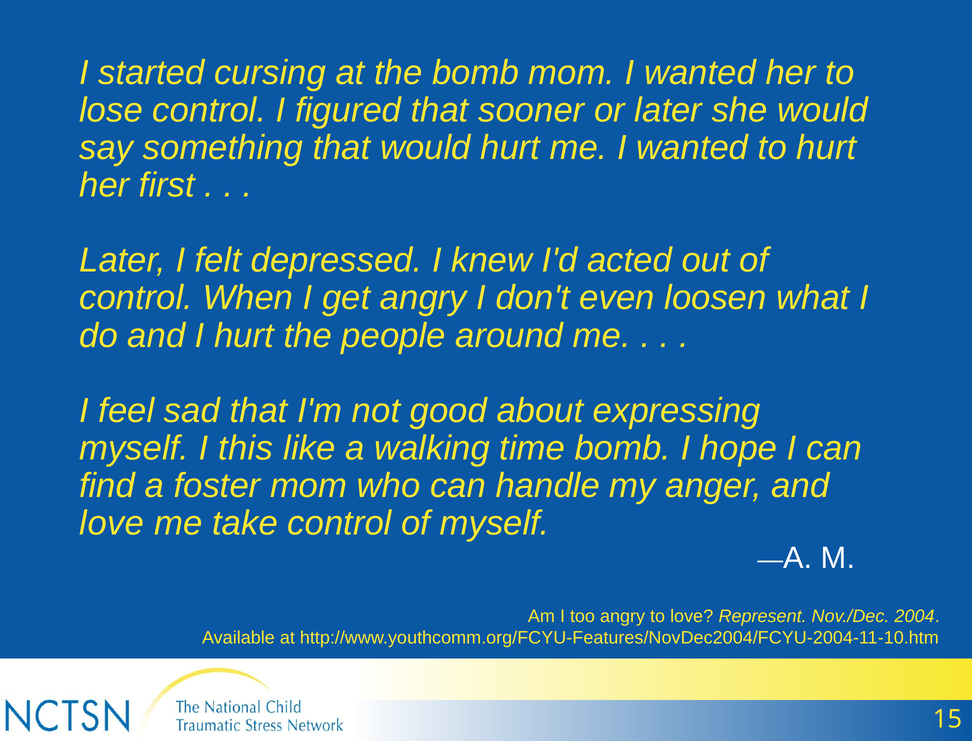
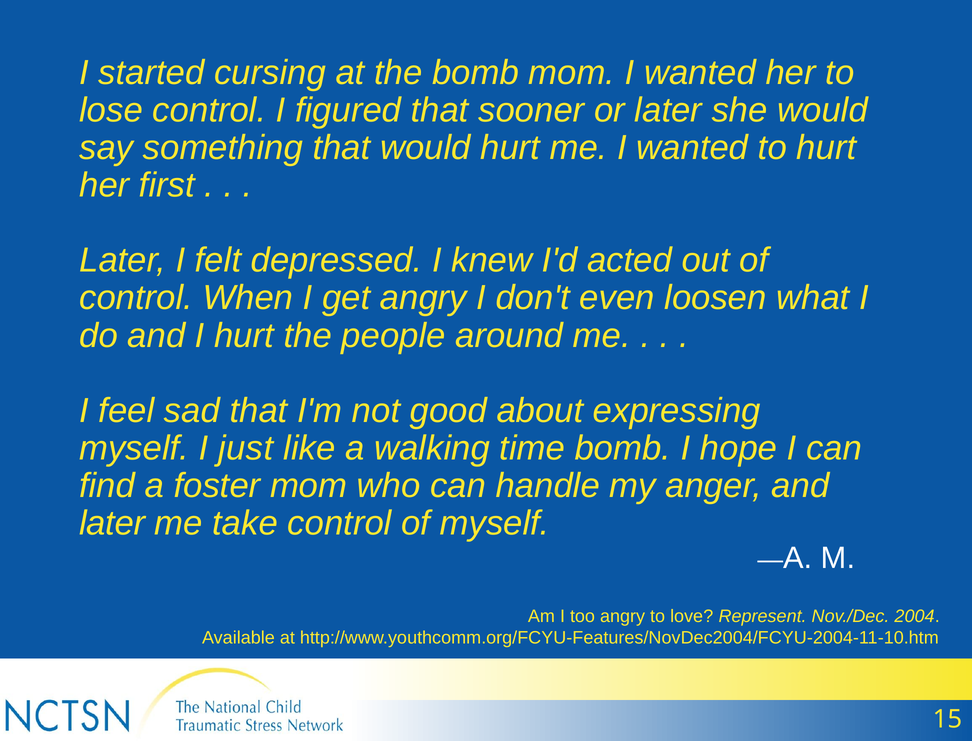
this: this -> just
love at (112, 523): love -> later
